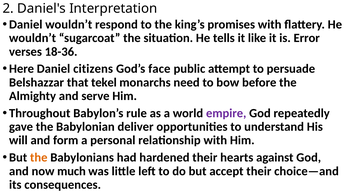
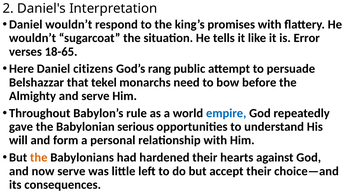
18-36: 18-36 -> 18-65
face: face -> rang
empire colour: purple -> blue
deliver: deliver -> serious
now much: much -> serve
